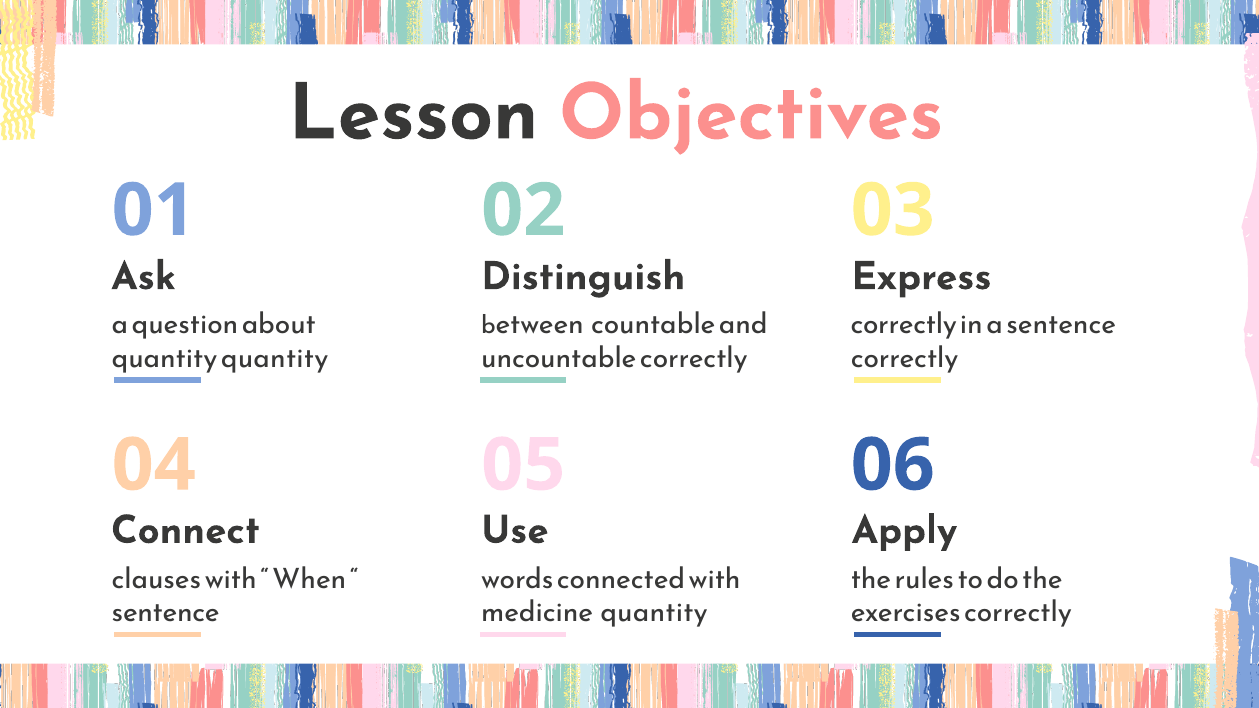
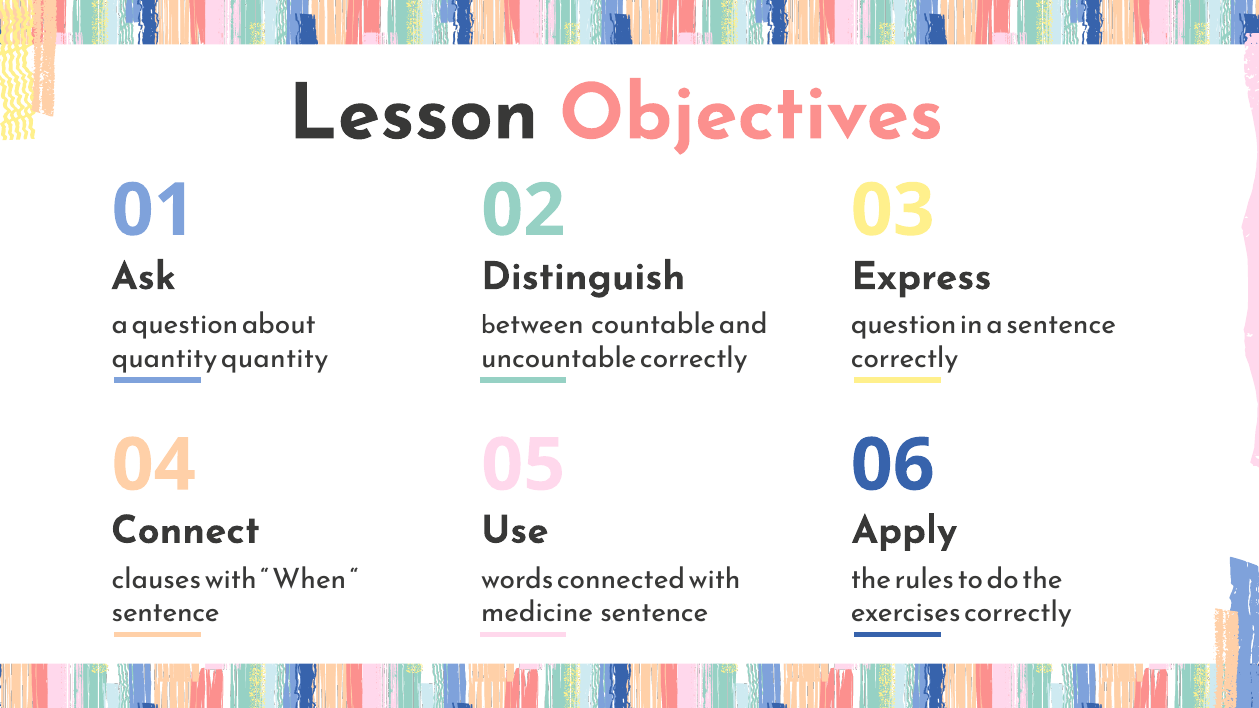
correctly at (904, 325): correctly -> question
medicine quantity: quantity -> sentence
